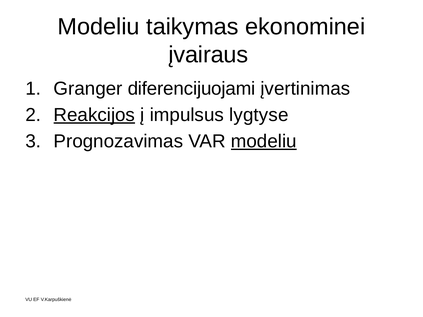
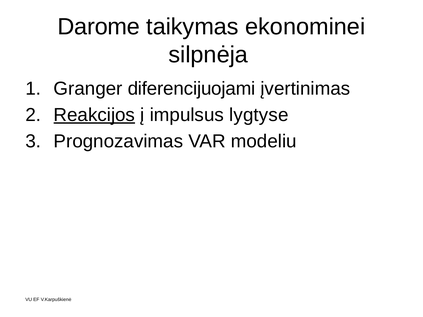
Modeliu at (99, 27): Modeliu -> Darome
įvairaus: įvairaus -> silpnėja
modeliu at (264, 141) underline: present -> none
